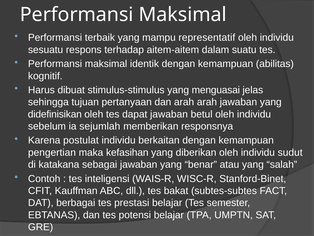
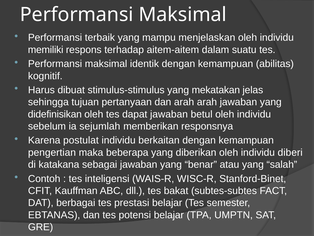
representatif: representatif -> menjelaskan
sesuatu: sesuatu -> memiliki
menguasai: menguasai -> mekatakan
kefasihan: kefasihan -> beberapa
sudut: sudut -> diberi
